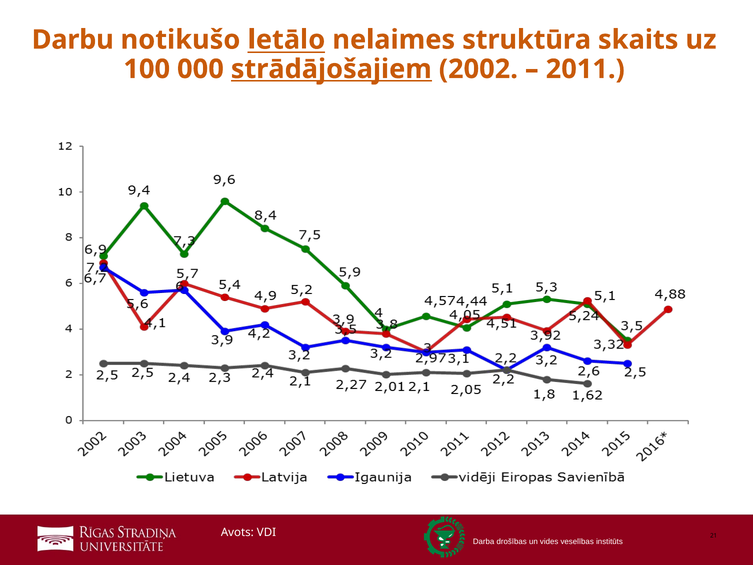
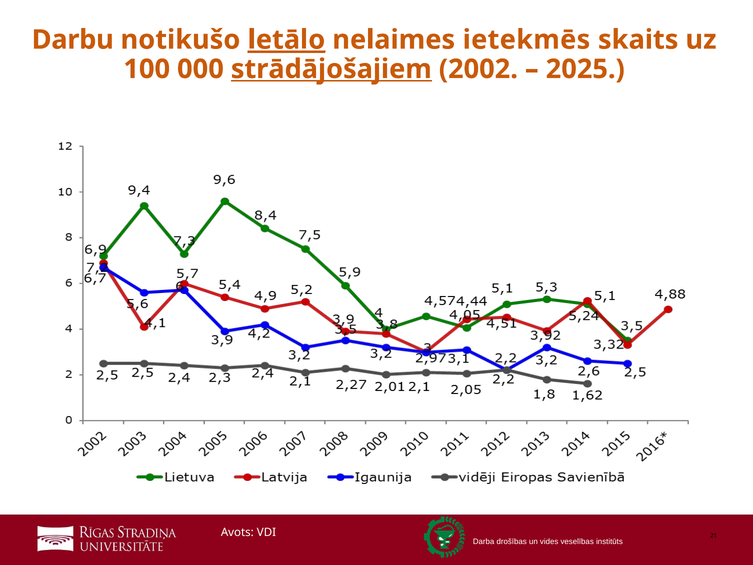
letālo underline: none -> present
struktūra: struktūra -> ietekmēs
2011: 2011 -> 2025
